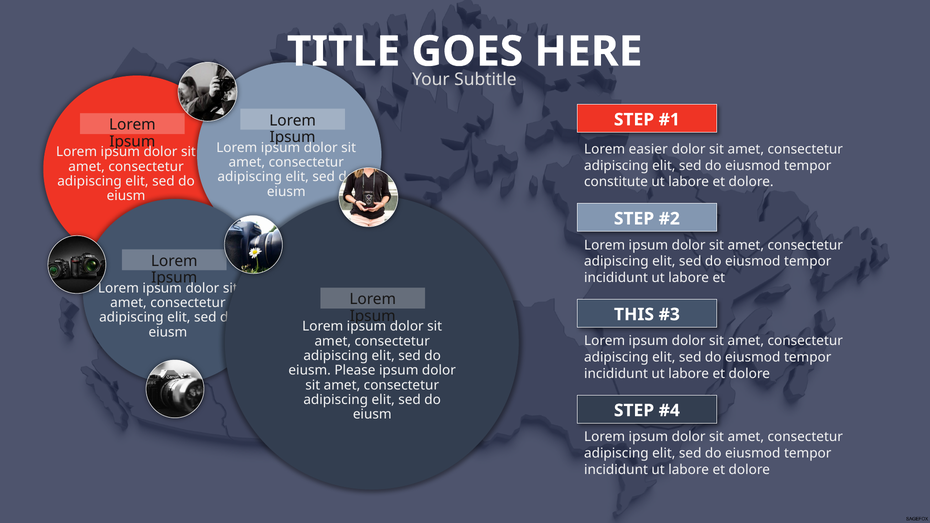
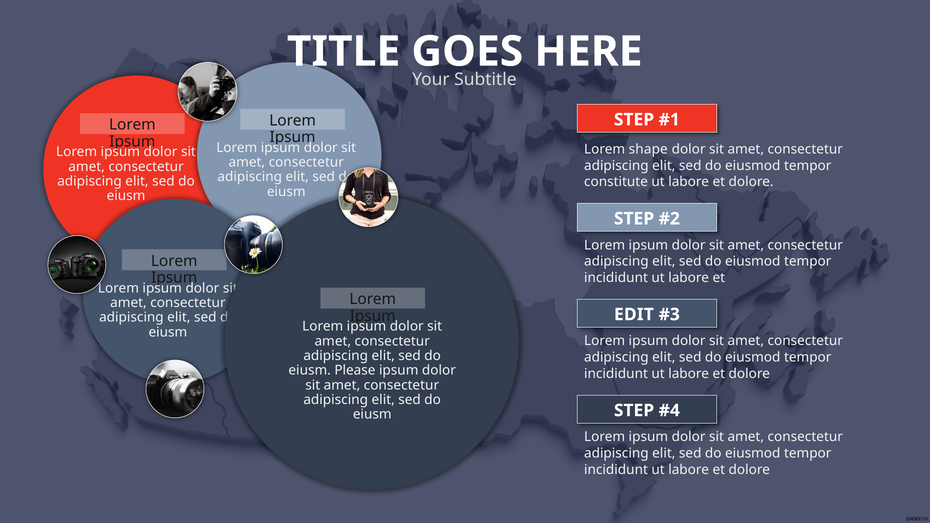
easier: easier -> shape
THIS: THIS -> EDIT
